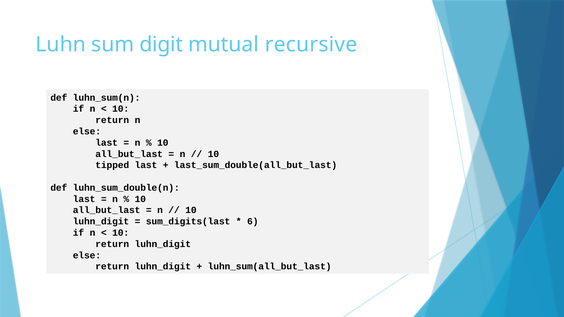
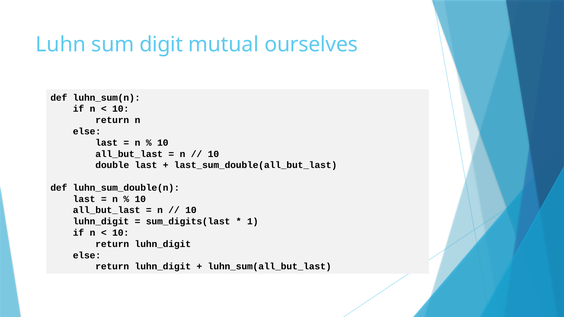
recursive: recursive -> ourselves
tipped: tipped -> double
6: 6 -> 1
